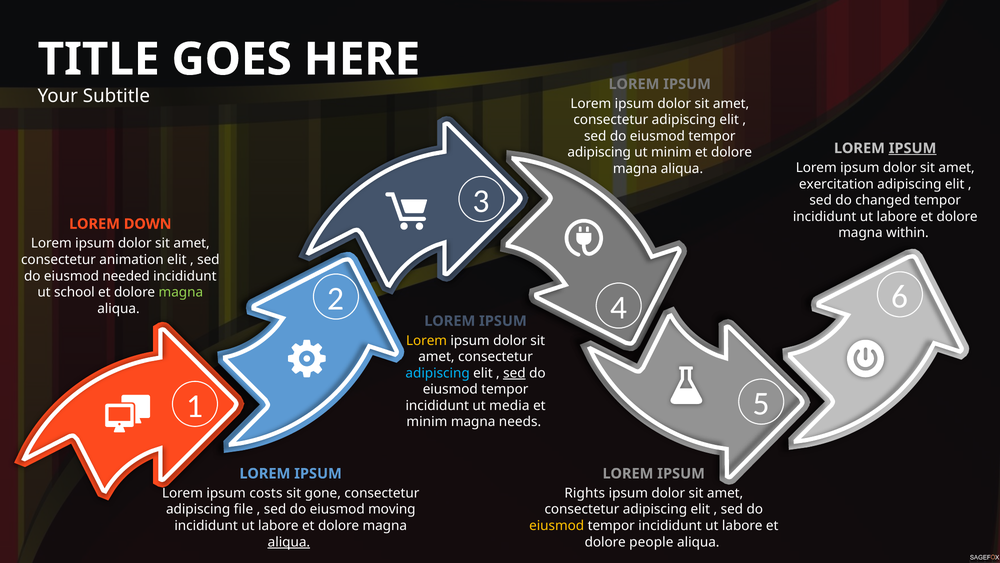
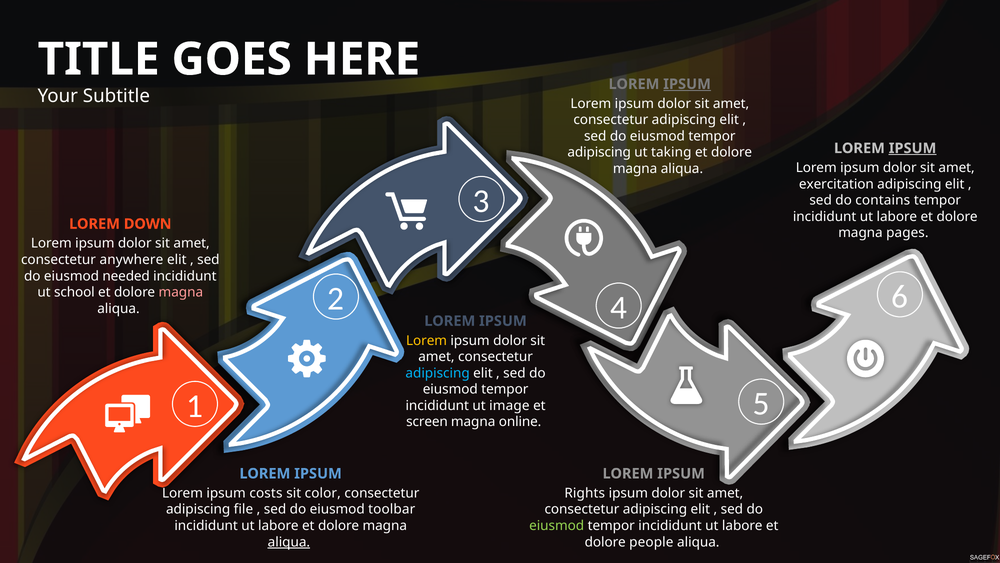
IPSUM at (687, 84) underline: none -> present
ut minim: minim -> taking
changed: changed -> contains
within: within -> pages
animation: animation -> anywhere
magna at (181, 292) colour: light green -> pink
sed at (514, 373) underline: present -> none
media: media -> image
minim at (427, 422): minim -> screen
needs: needs -> online
gone: gone -> color
moving: moving -> toolbar
eiusmod at (557, 525) colour: yellow -> light green
